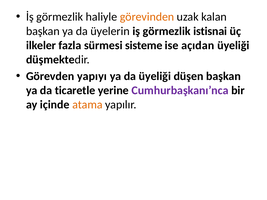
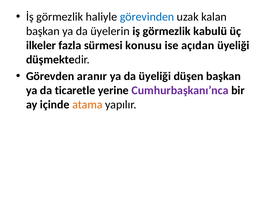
görevinden colour: orange -> blue
istisnai: istisnai -> kabulü
sisteme: sisteme -> konusu
yapıyı: yapıyı -> aranır
